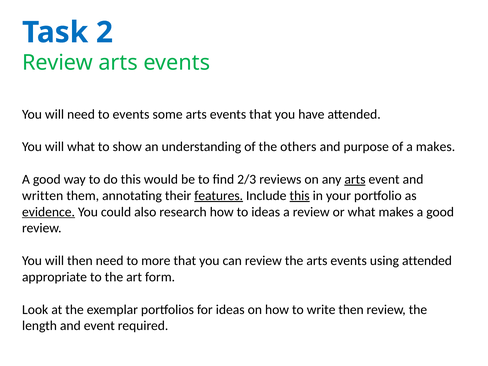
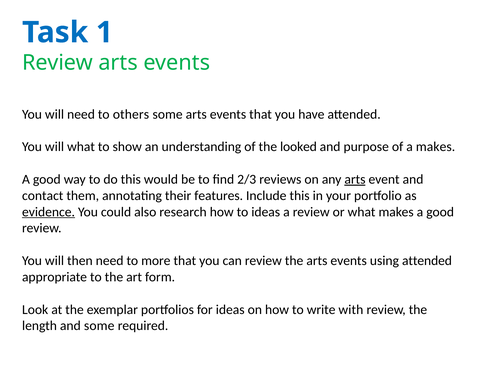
2: 2 -> 1
to events: events -> others
others: others -> looked
written: written -> contact
features underline: present -> none
this at (300, 196) underline: present -> none
write then: then -> with
and event: event -> some
